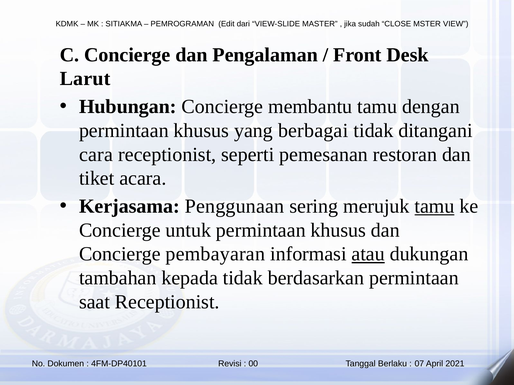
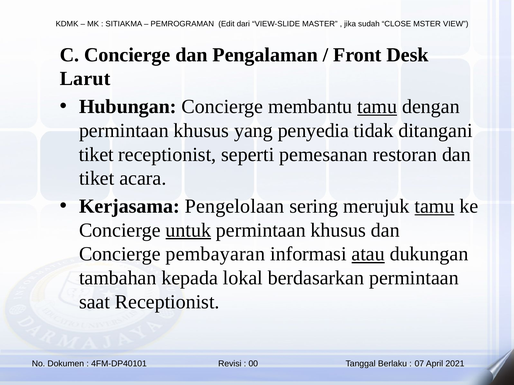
tamu at (377, 107) underline: none -> present
berbagai: berbagai -> penyedia
cara at (96, 155): cara -> tiket
Penggunaan: Penggunaan -> Pengelolaan
untuk underline: none -> present
kepada tidak: tidak -> lokal
